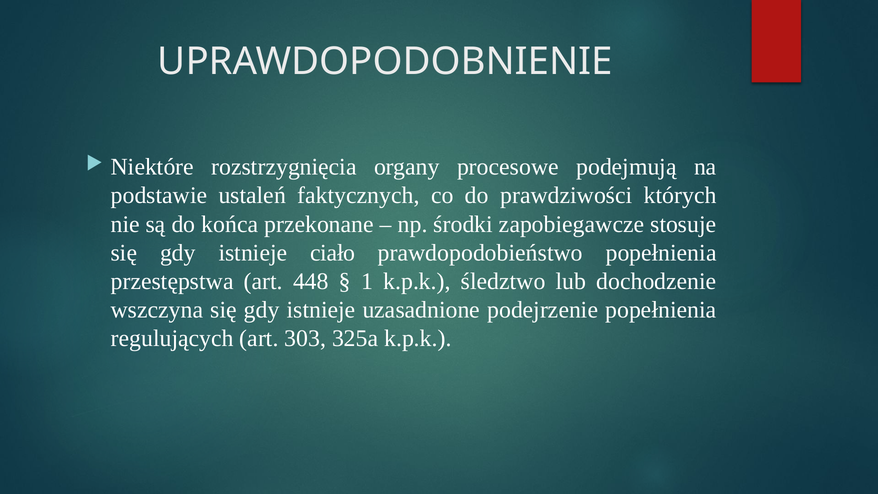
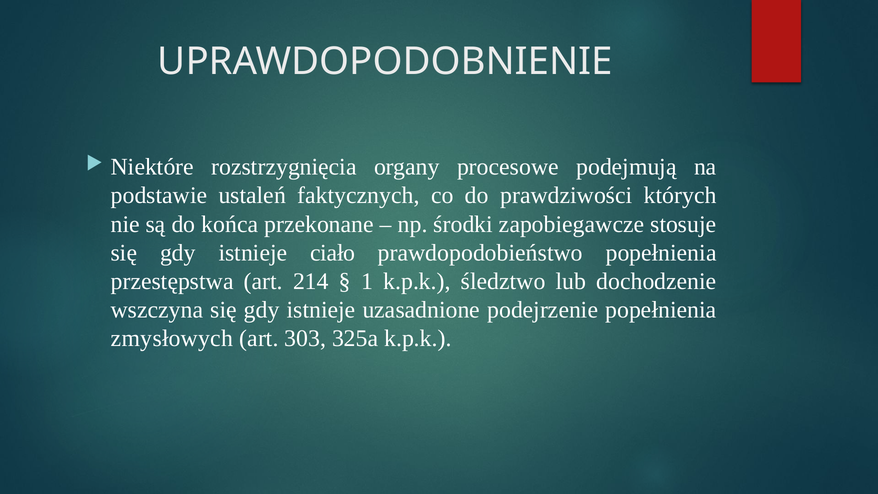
448: 448 -> 214
regulujących: regulujących -> zmysłowych
